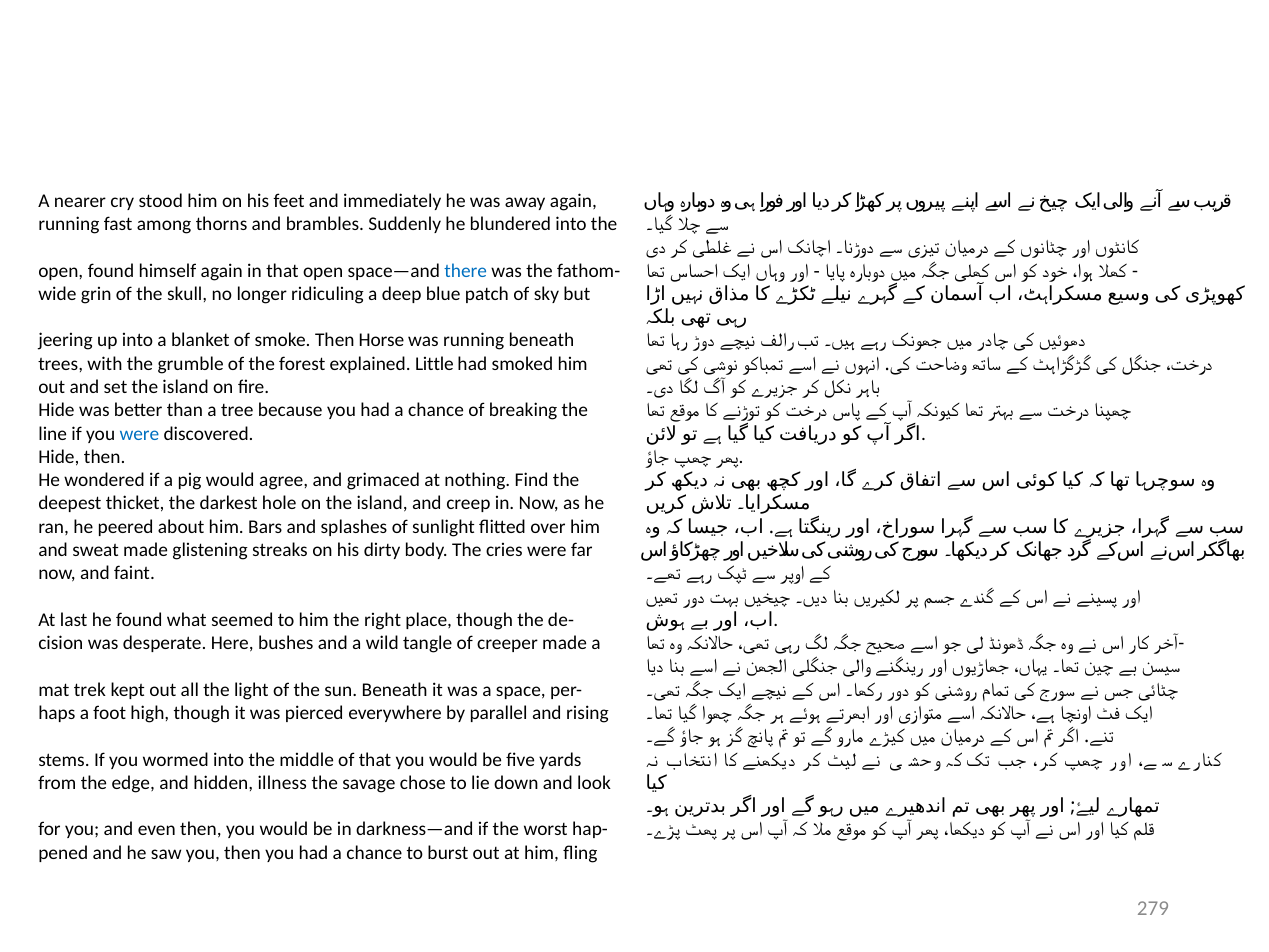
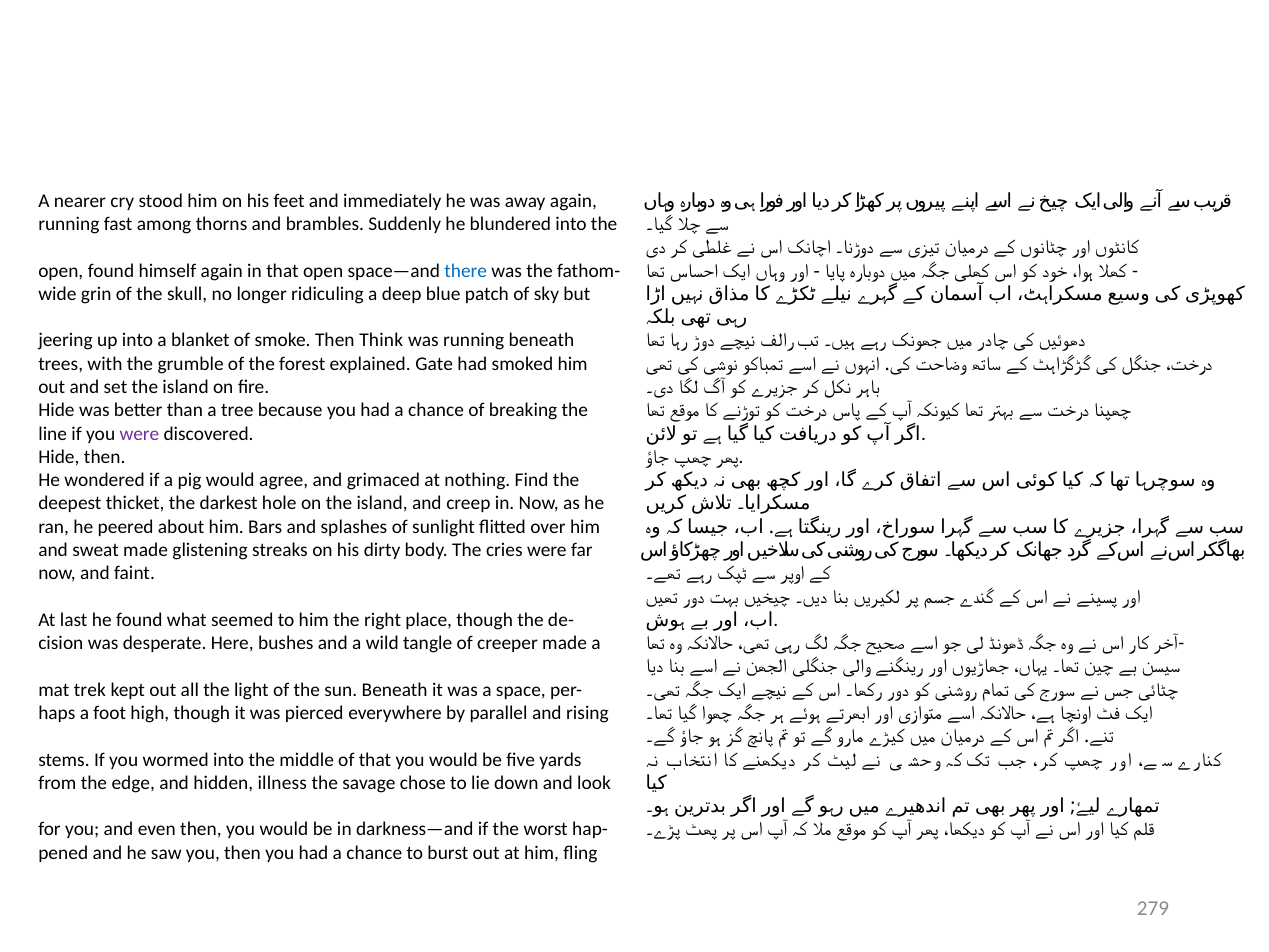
Horse: Horse -> Think
Little: Little -> Gate
were at (139, 434) colour: blue -> purple
